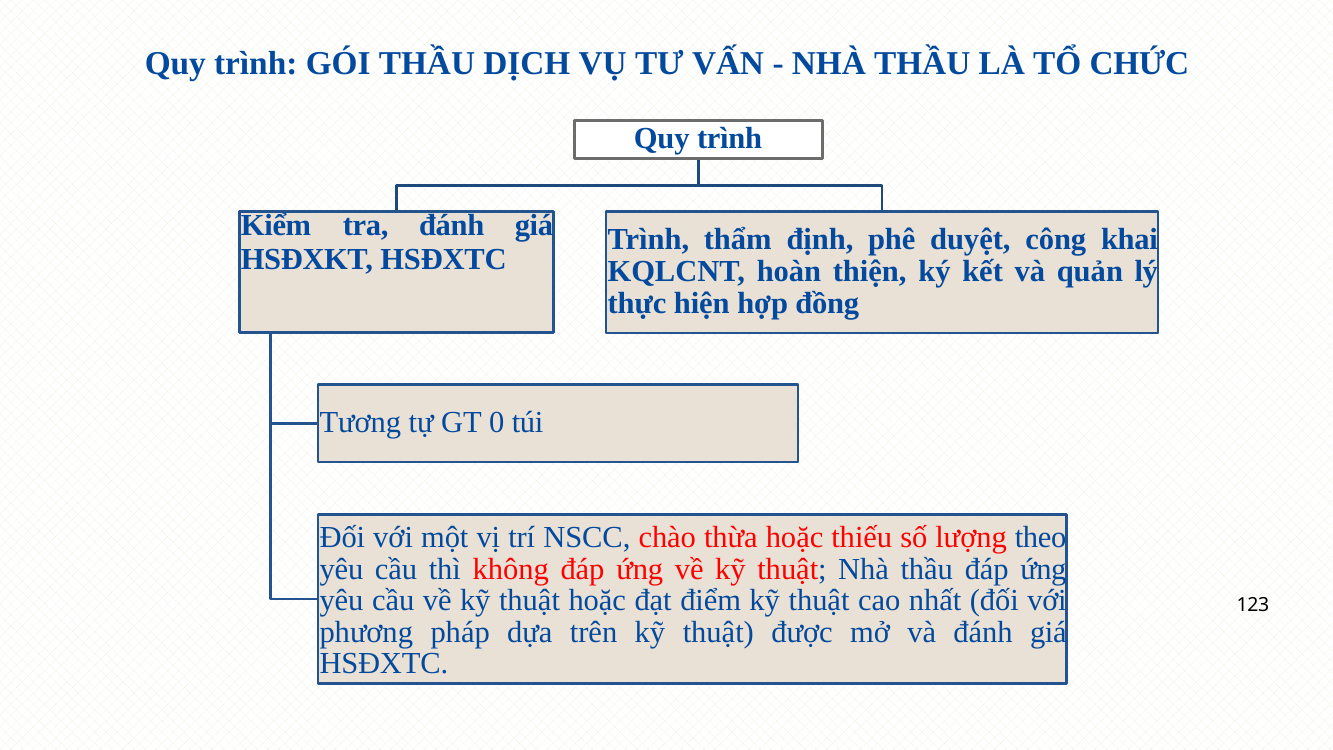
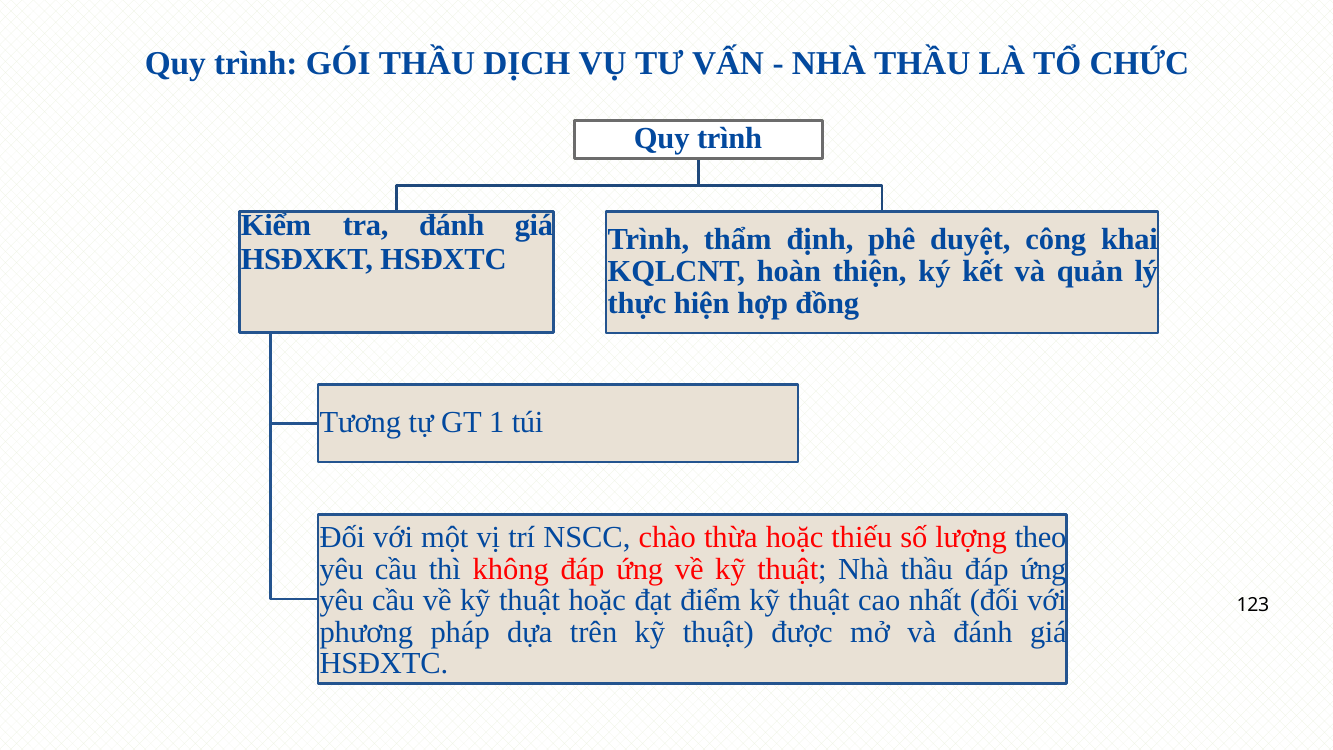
0: 0 -> 1
